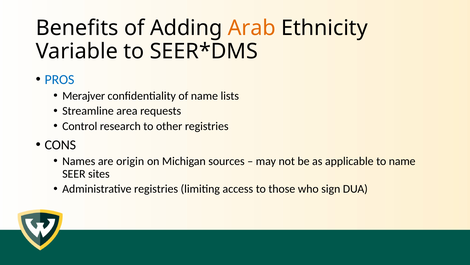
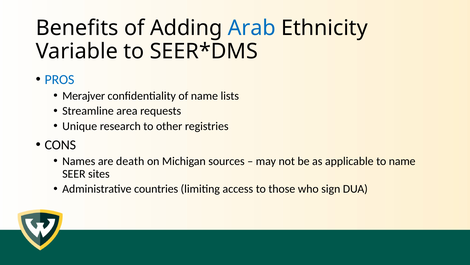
Arab colour: orange -> blue
Control: Control -> Unique
origin: origin -> death
Administrative registries: registries -> countries
